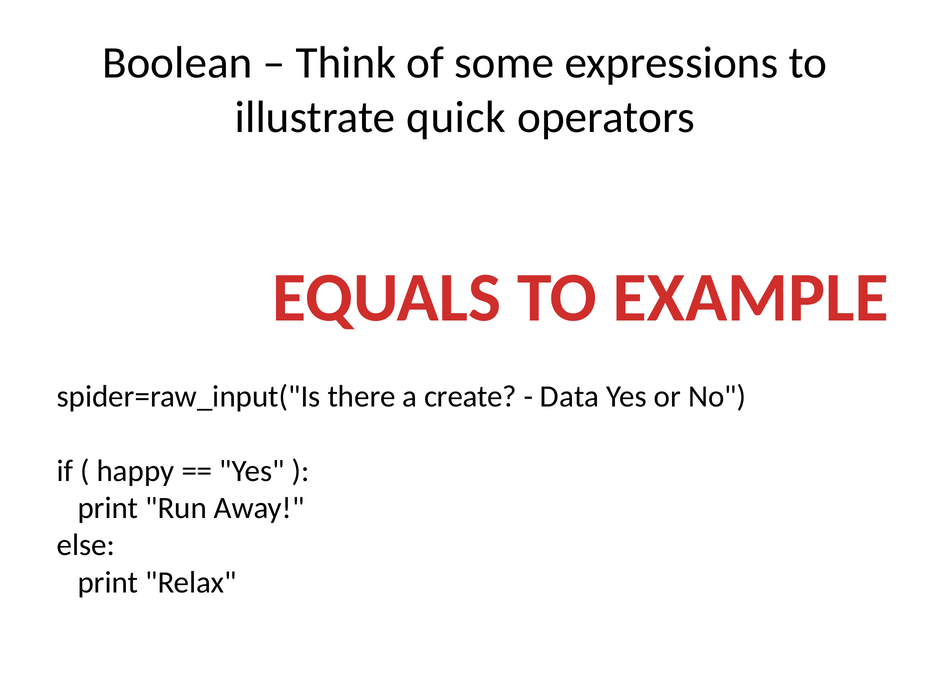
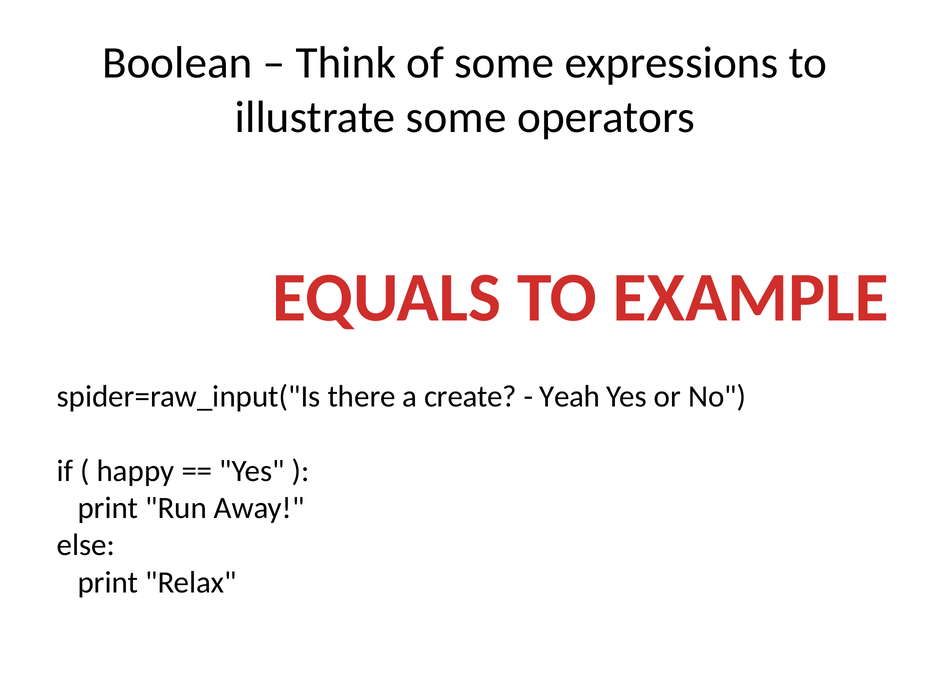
illustrate quick: quick -> some
Data: Data -> Yeah
